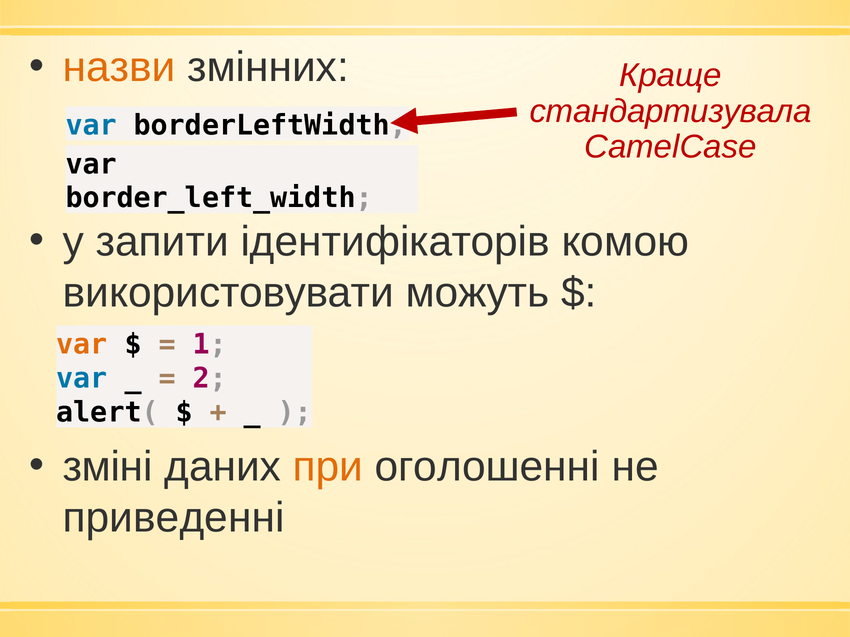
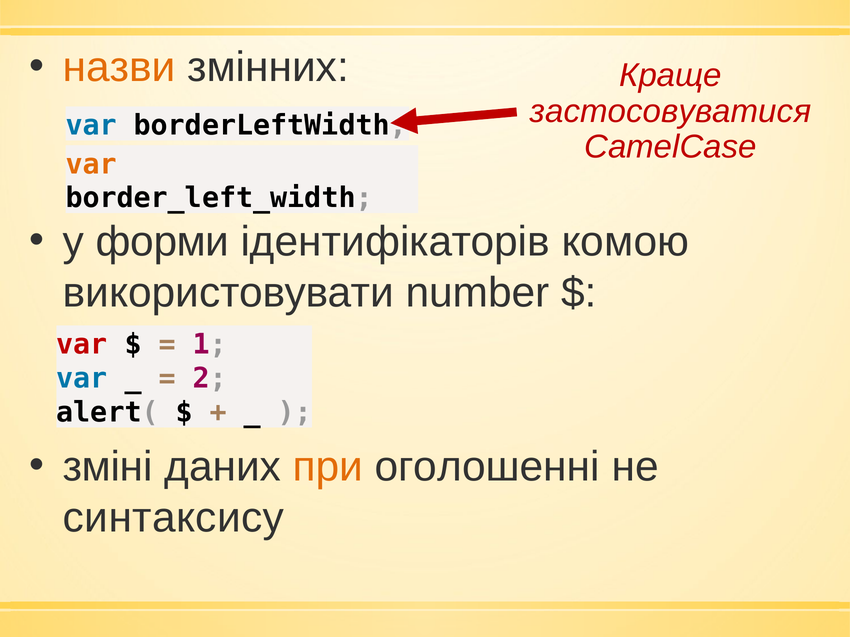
стандартизувала: стандартизувала -> застосовуватися
var at (91, 164) colour: black -> orange
запити: запити -> форми
можуть: можуть -> number
var at (82, 345) colour: orange -> red
приведенні: приведенні -> синтаксису
